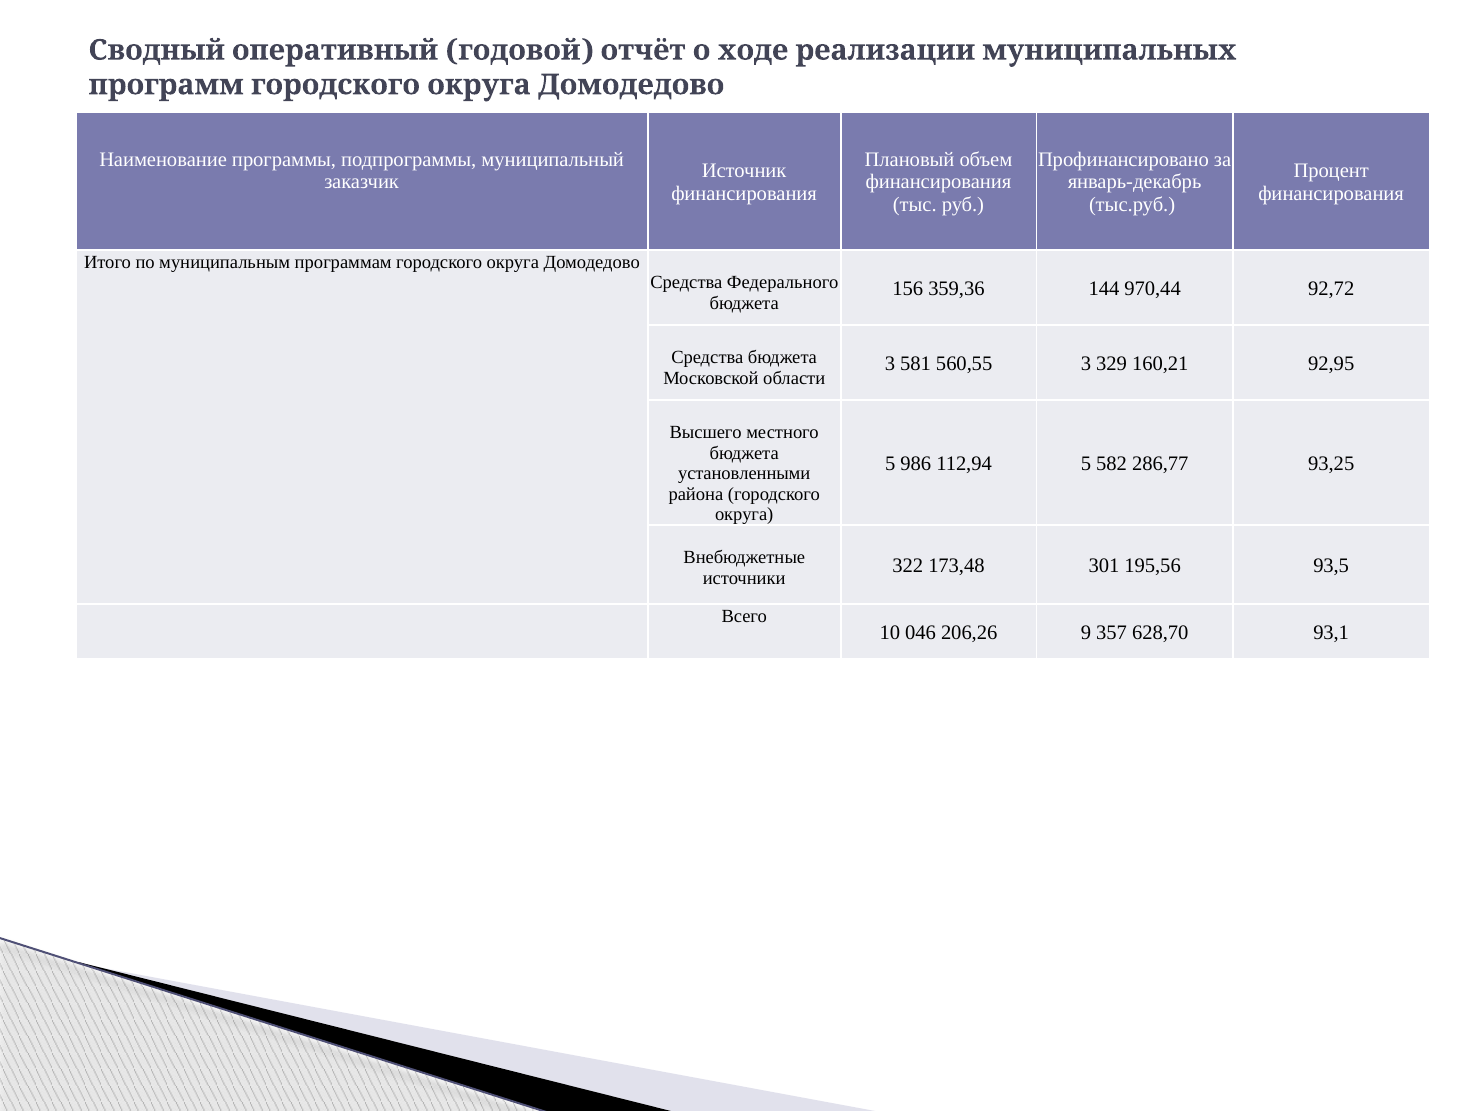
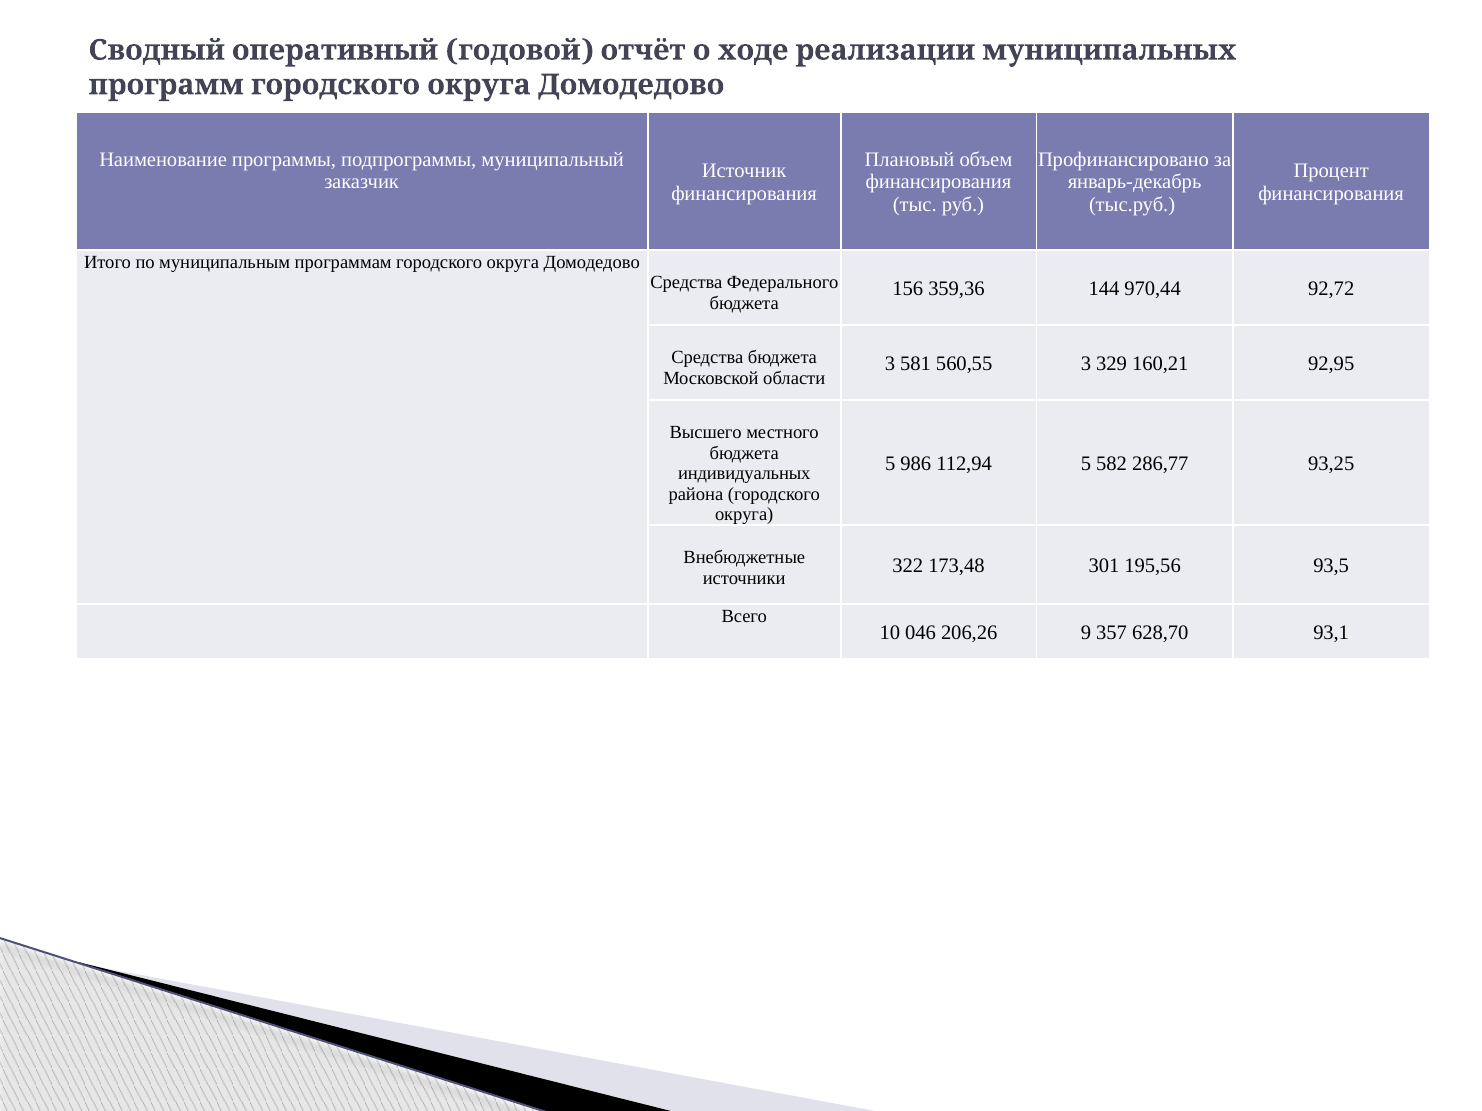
установленными: установленными -> индивидуальных
